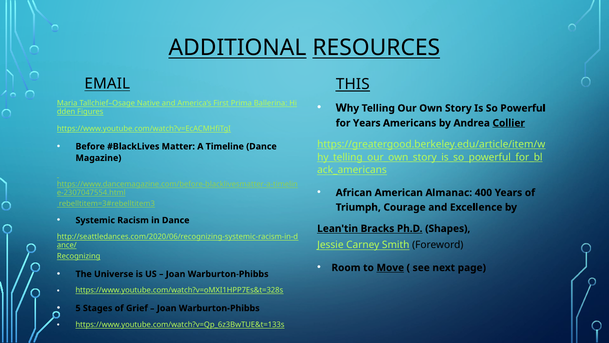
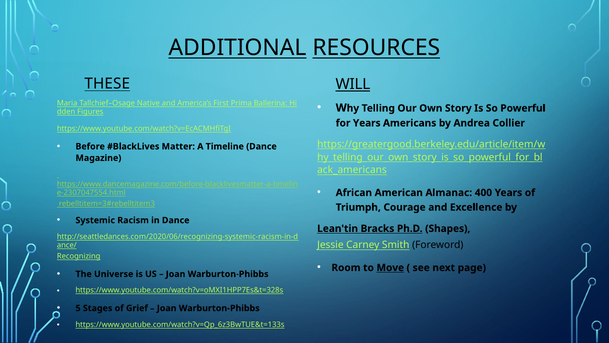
EMAIL: EMAIL -> THESE
THIS: THIS -> WILL
Collier underline: present -> none
